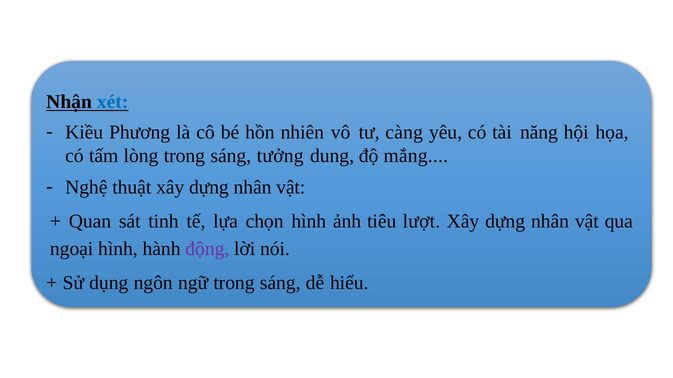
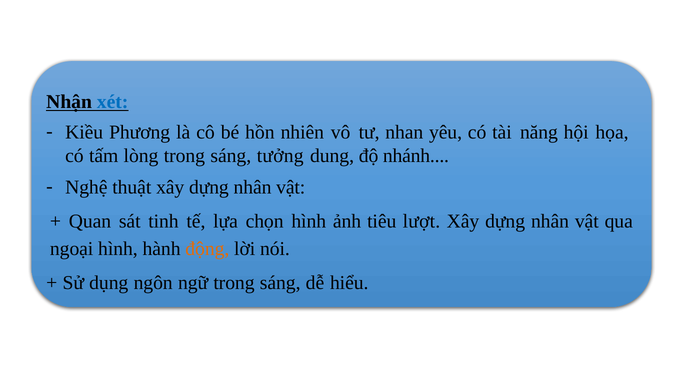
càng: càng -> nhan
mắng: mắng -> nhánh
động colour: purple -> orange
